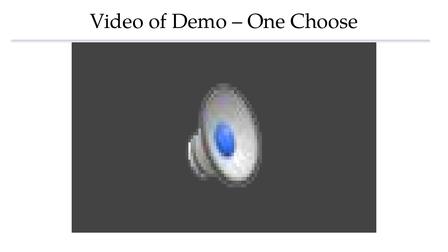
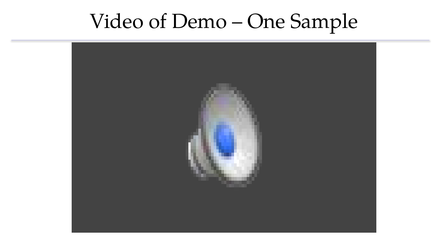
Choose: Choose -> Sample
